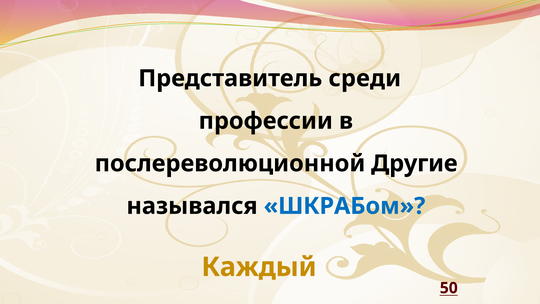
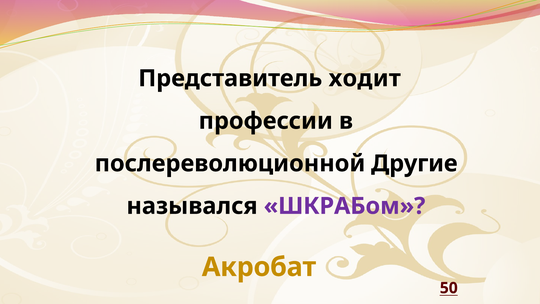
среди: среди -> ходит
ШКРАБом colour: blue -> purple
Каждый: Каждый -> Акробат
